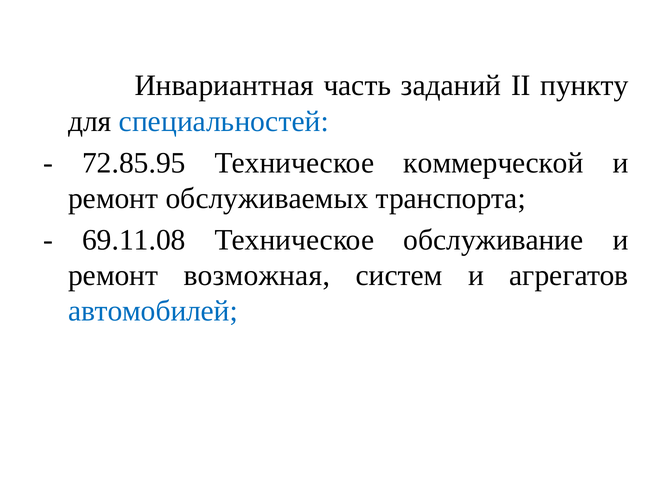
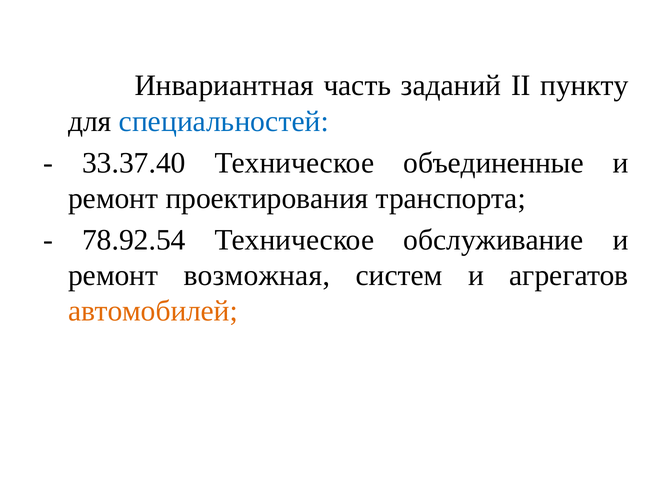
72.85.95: 72.85.95 -> 33.37.40
коммерческой: коммерческой -> объединенные
обслуживаемых: обслуживаемых -> проектирования
69.11.08: 69.11.08 -> 78.92.54
автомобилей colour: blue -> orange
